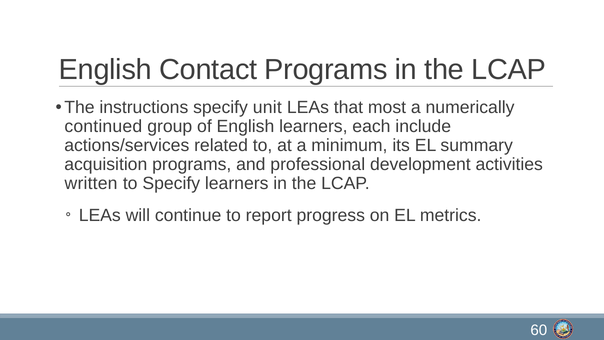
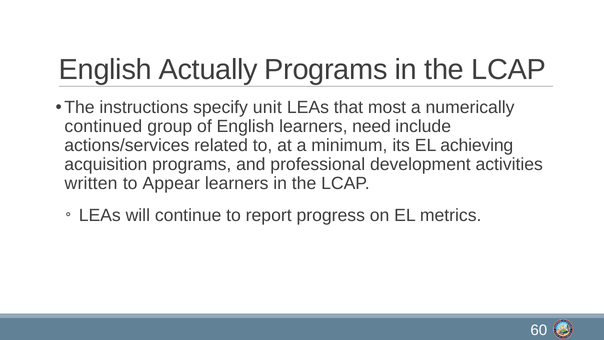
Contact: Contact -> Actually
each: each -> need
summary: summary -> achieving
to Specify: Specify -> Appear
